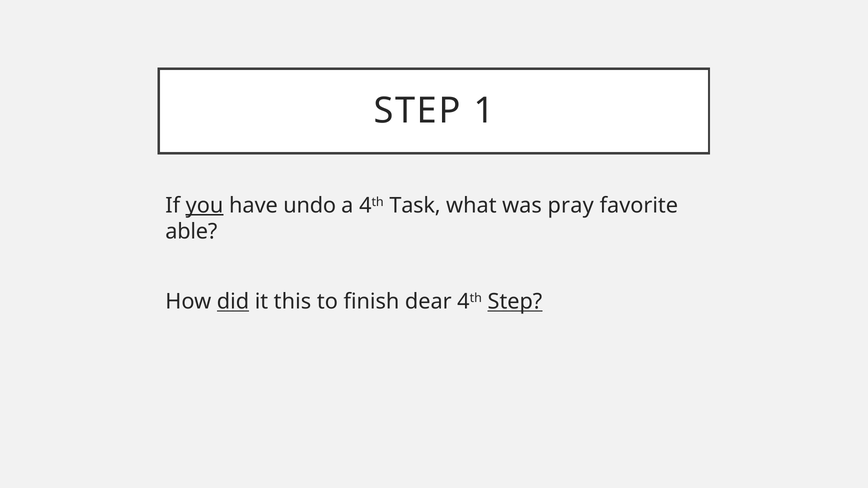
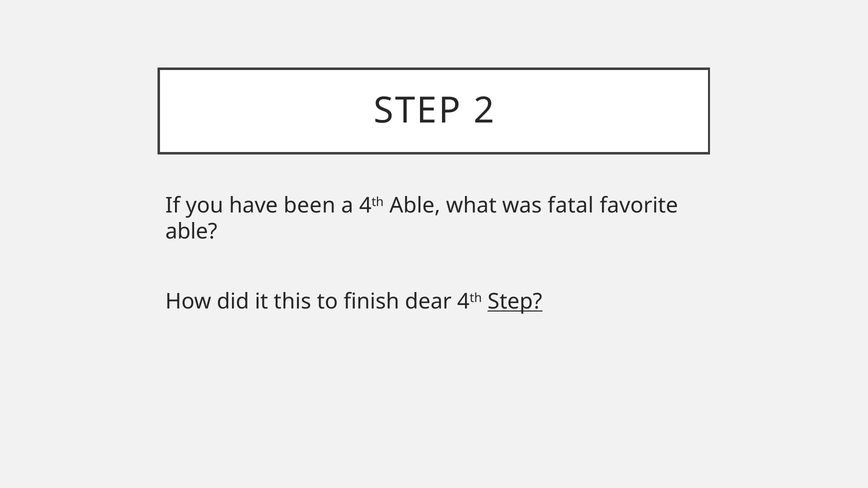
1: 1 -> 2
you underline: present -> none
undo: undo -> been
4th Task: Task -> Able
pray: pray -> fatal
did underline: present -> none
